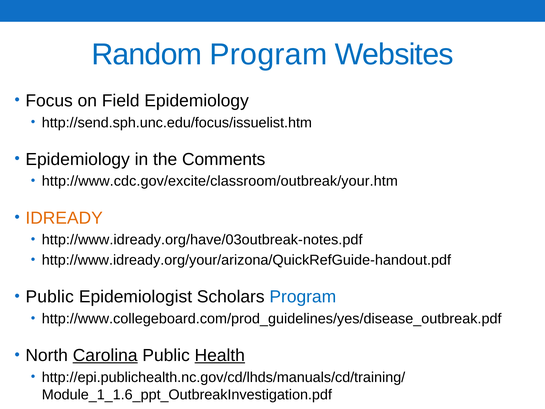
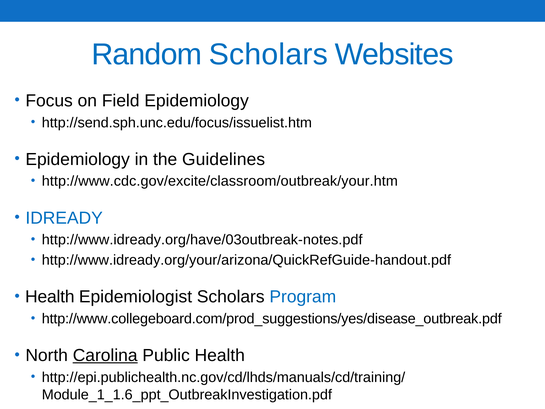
Random Program: Program -> Scholars
Comments: Comments -> Guidelines
IDREADY colour: orange -> blue
Public at (50, 297): Public -> Health
http://www.collegeboard.com/prod_guidelines/yes/disease_outbreak.pdf: http://www.collegeboard.com/prod_guidelines/yes/disease_outbreak.pdf -> http://www.collegeboard.com/prod_suggestions/yes/disease_outbreak.pdf
Health at (220, 355) underline: present -> none
